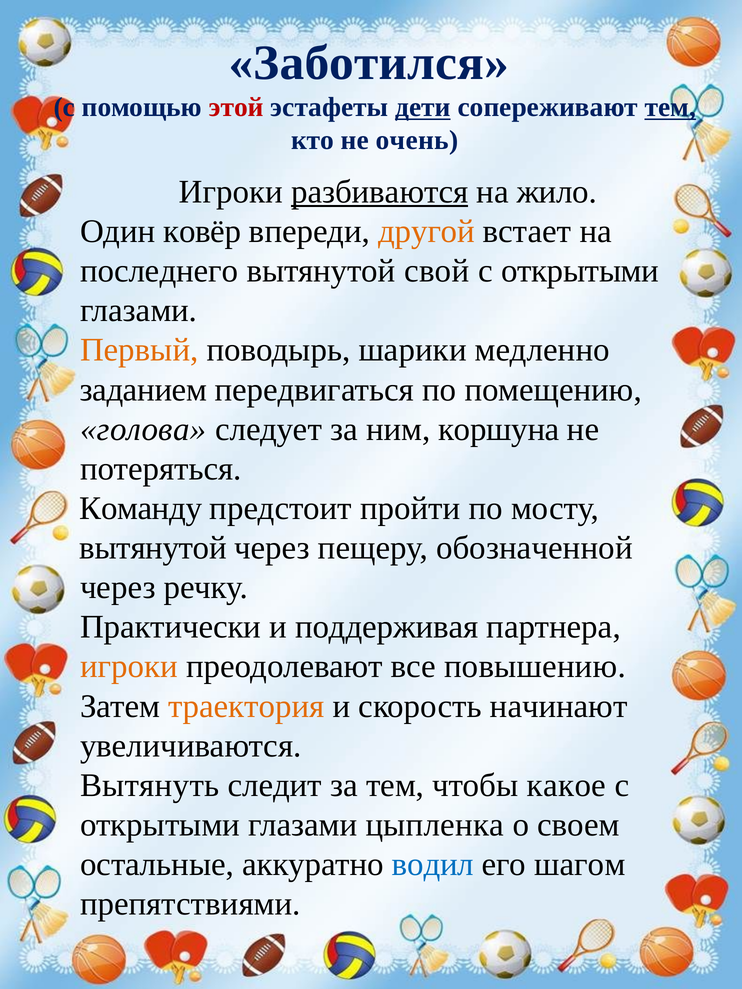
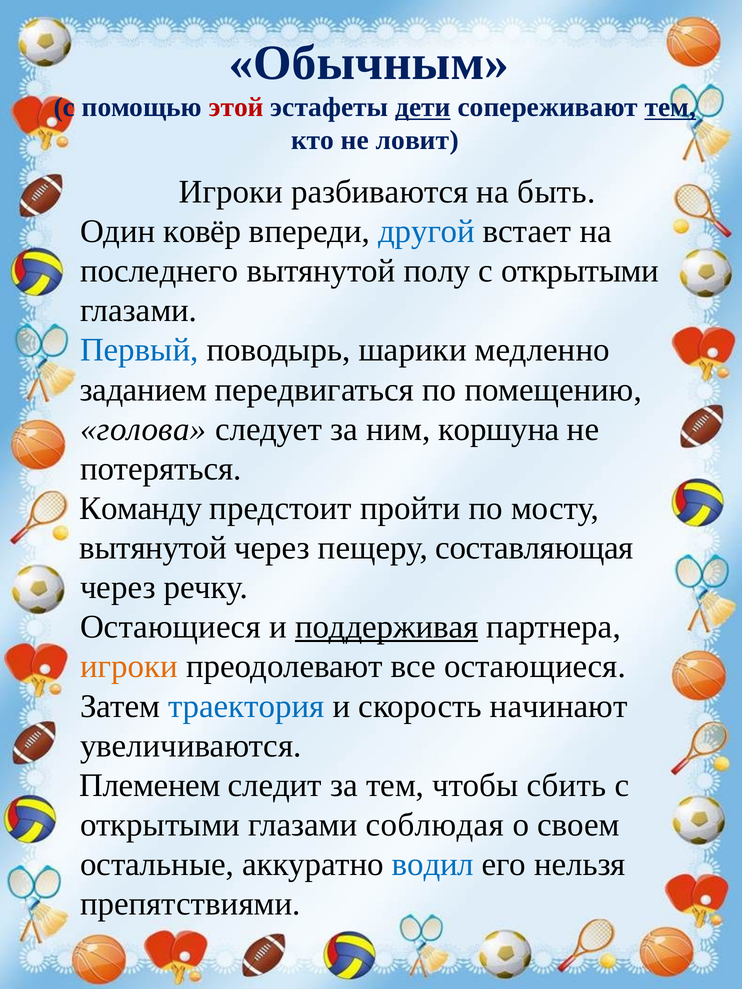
Заботился: Заботился -> Обычным
очень: очень -> ловит
разбиваются underline: present -> none
жило: жило -> быть
другой colour: orange -> blue
свой: свой -> полу
Первый colour: orange -> blue
обозначенной: обозначенной -> составляющая
Практически at (171, 627): Практически -> Остающиеся
поддерживая underline: none -> present
все повышению: повышению -> остающиеся
траектория colour: orange -> blue
Вытянуть: Вытянуть -> Племенем
какое: какое -> сбить
цыпленка: цыпленка -> соблюдая
шагом: шагом -> нельзя
